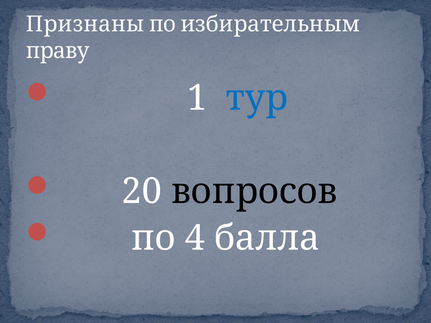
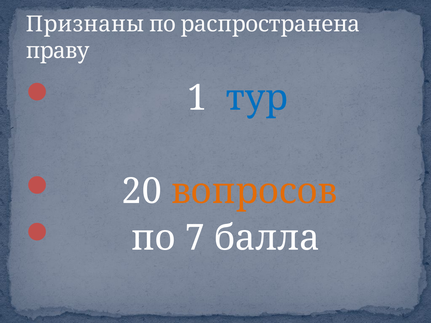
избирательным: избирательным -> распространена
вопросов colour: black -> orange
4: 4 -> 7
